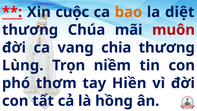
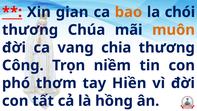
cuộc: cuộc -> gian
diệt: diệt -> chói
muôn colour: red -> orange
Lùng: Lùng -> Công
